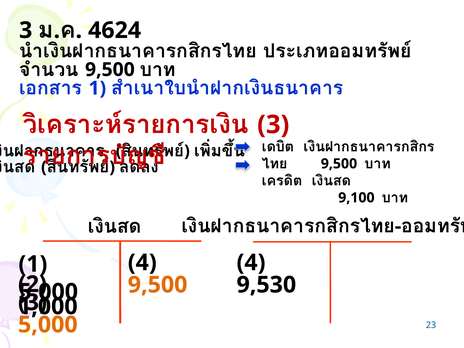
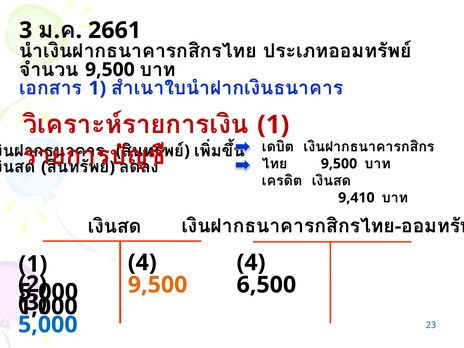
4624: 4624 -> 2661
3 at (273, 125): 3 -> 1
9,100: 9,100 -> 9,410
9,530: 9,530 -> 6,500
5,000 at (48, 325) colour: orange -> blue
